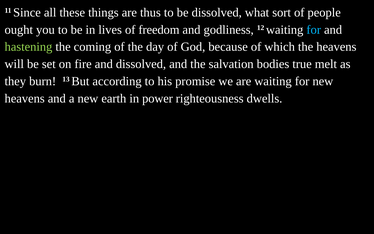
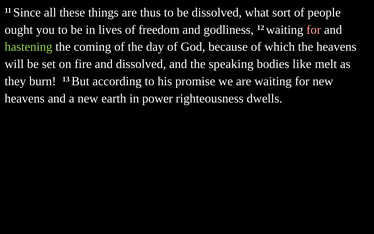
for at (314, 30) colour: light blue -> pink
salvation: salvation -> speaking
true: true -> like
